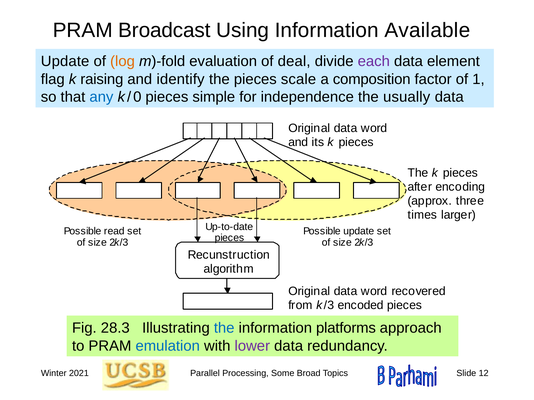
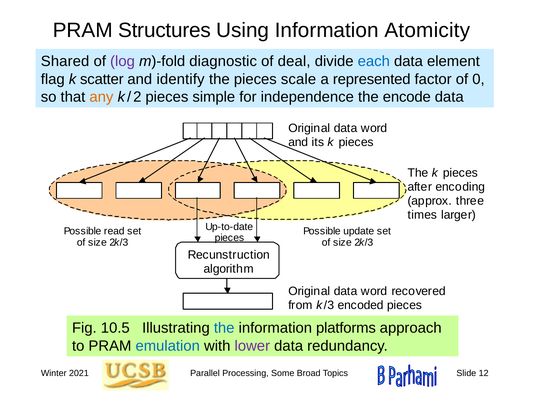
Broadcast: Broadcast -> Structures
Available: Available -> Atomicity
Update at (65, 62): Update -> Shared
log colour: orange -> purple
evaluation: evaluation -> diagnostic
each colour: purple -> blue
raising: raising -> scatter
composition: composition -> represented
1: 1 -> 0
any colour: blue -> orange
0: 0 -> 2
usually: usually -> encode
28.3: 28.3 -> 10.5
